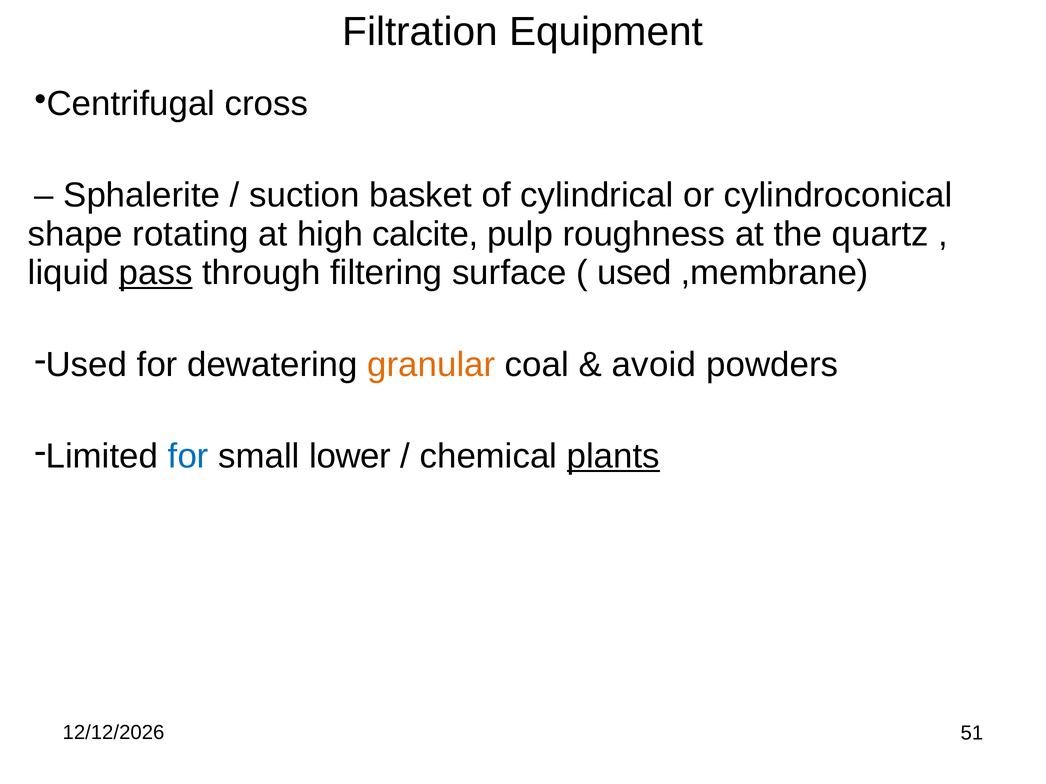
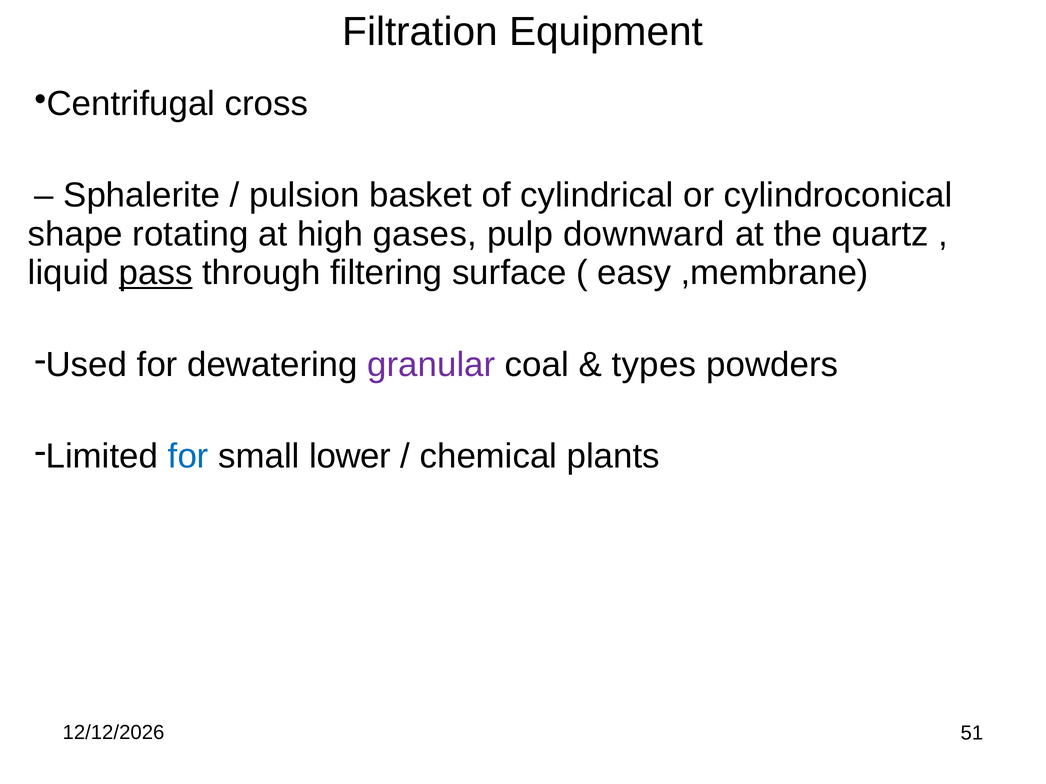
suction: suction -> pulsion
calcite: calcite -> gases
roughness: roughness -> downward
used at (634, 273): used -> easy
granular colour: orange -> purple
avoid: avoid -> types
plants underline: present -> none
